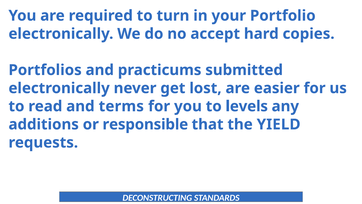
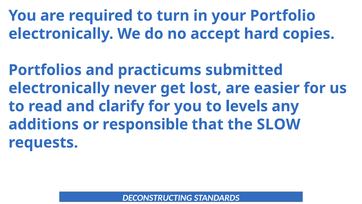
terms: terms -> clarify
YIELD: YIELD -> SLOW
